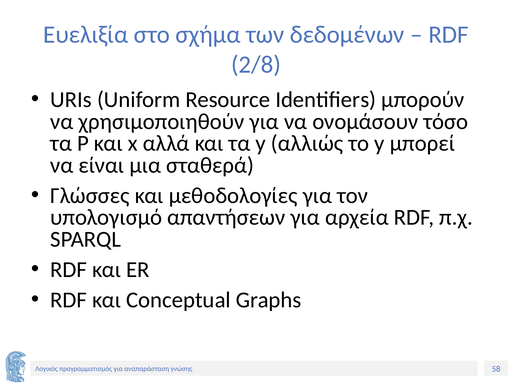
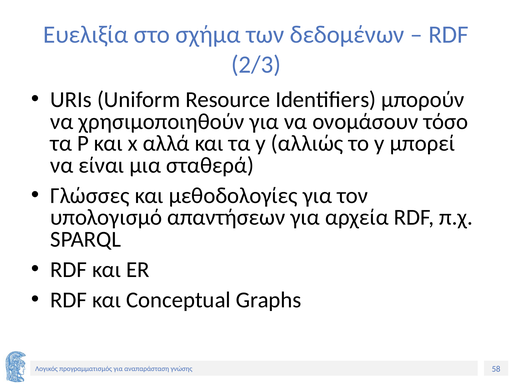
2/8: 2/8 -> 2/3
